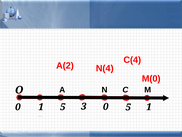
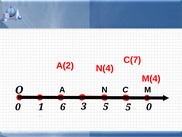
С(4: С(4 -> С(7
M(0: M(0 -> M(4
1 5: 5 -> 6
3 0: 0 -> 5
5 1: 1 -> 0
